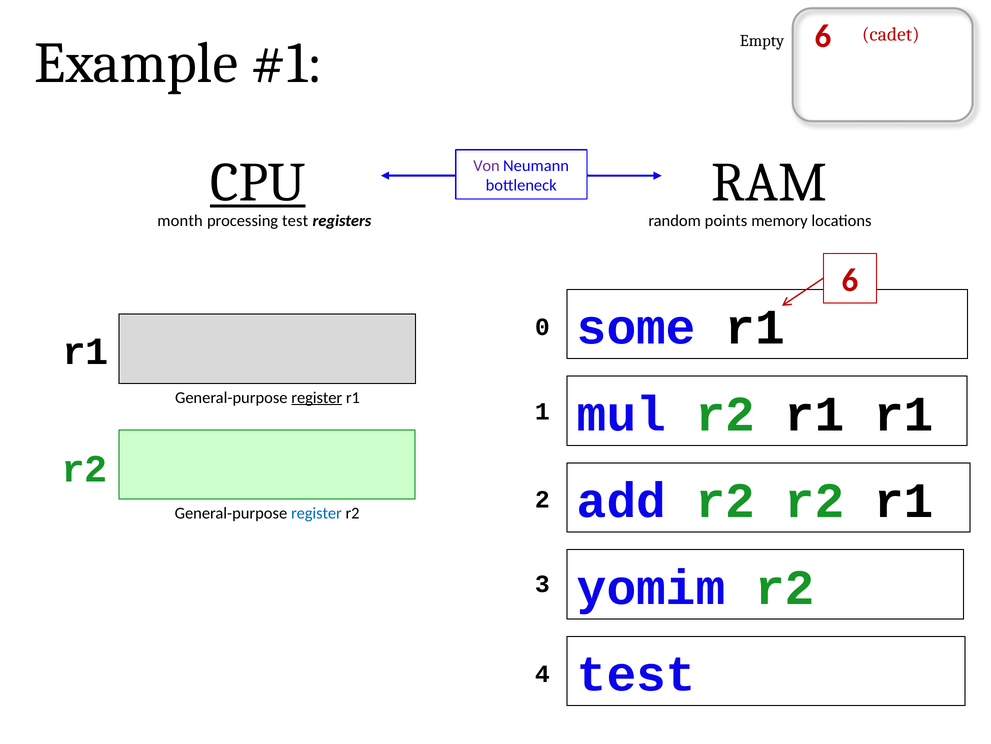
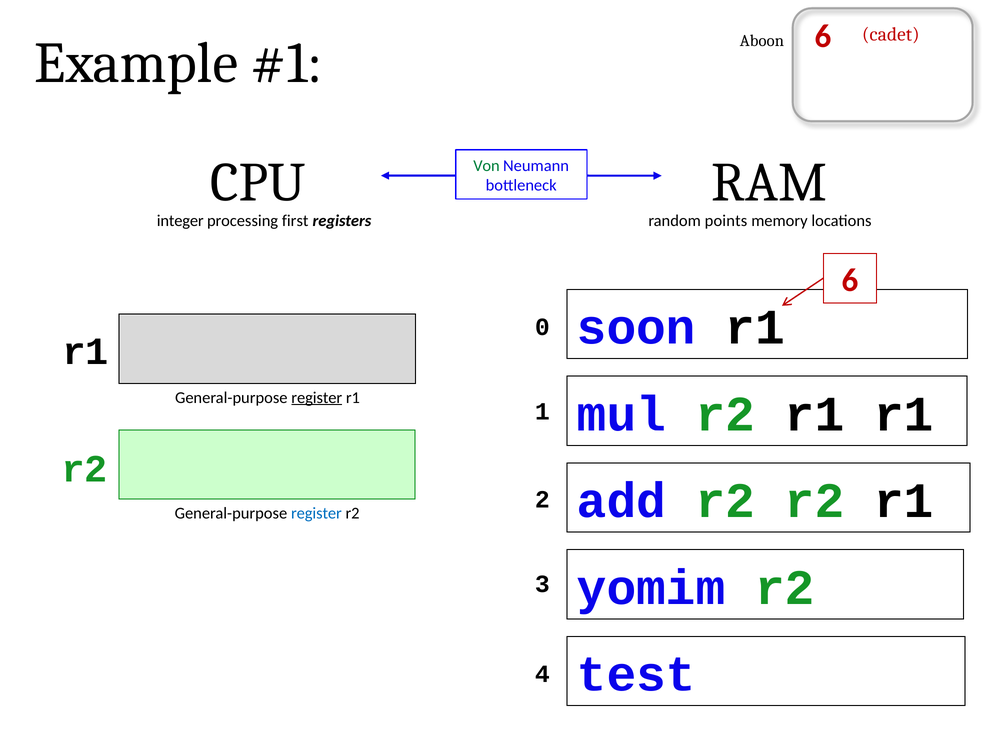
Empty: Empty -> Aboon
Von colour: purple -> green
CPU underline: present -> none
month: month -> integer
processing test: test -> first
some: some -> soon
